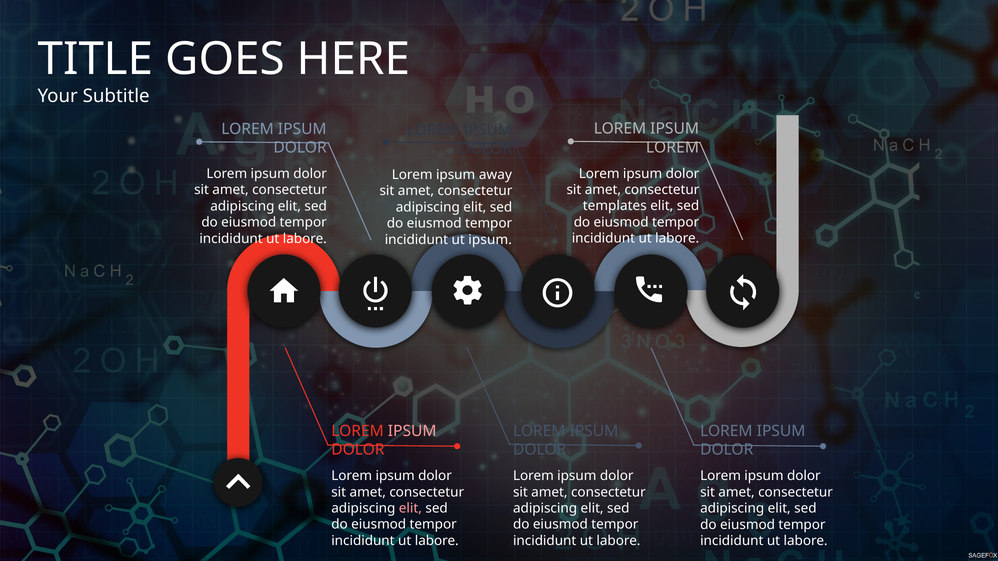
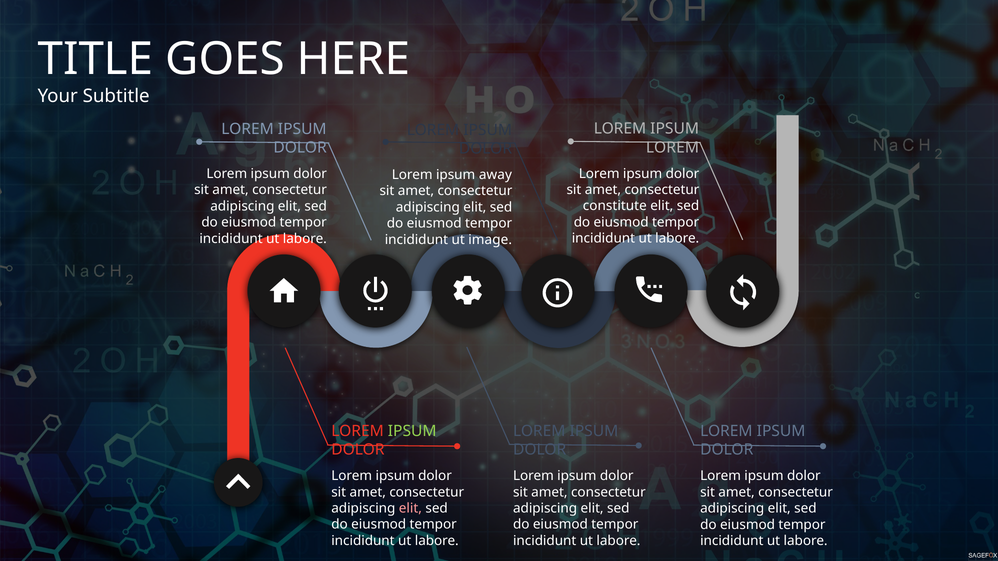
templates: templates -> constitute
ut ipsum: ipsum -> image
IPSUM at (412, 431) colour: pink -> light green
